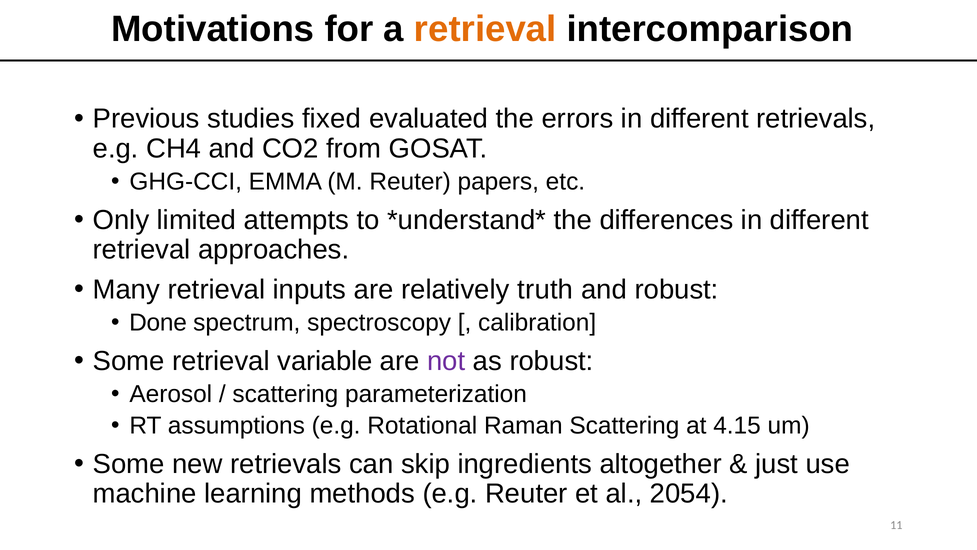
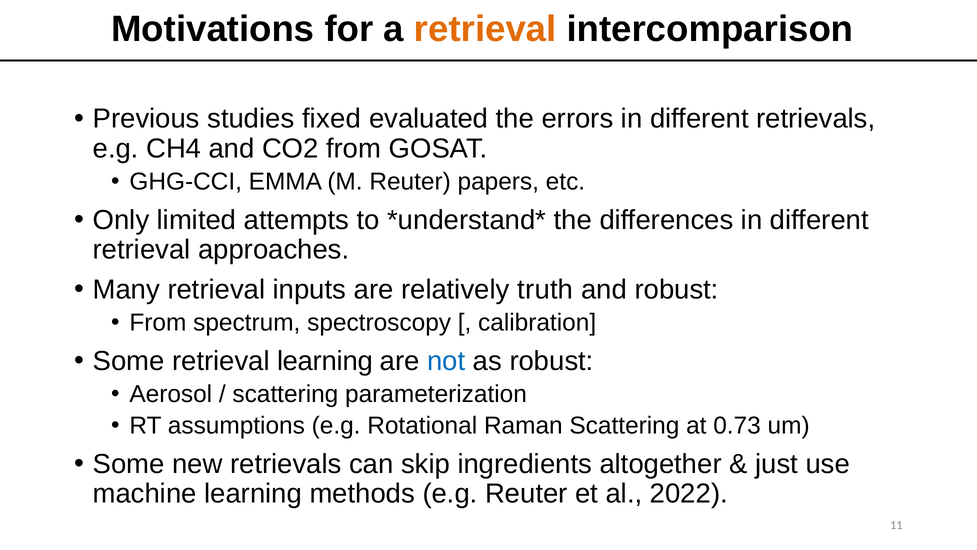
Done at (158, 323): Done -> From
retrieval variable: variable -> learning
not colour: purple -> blue
4.15: 4.15 -> 0.73
2054: 2054 -> 2022
